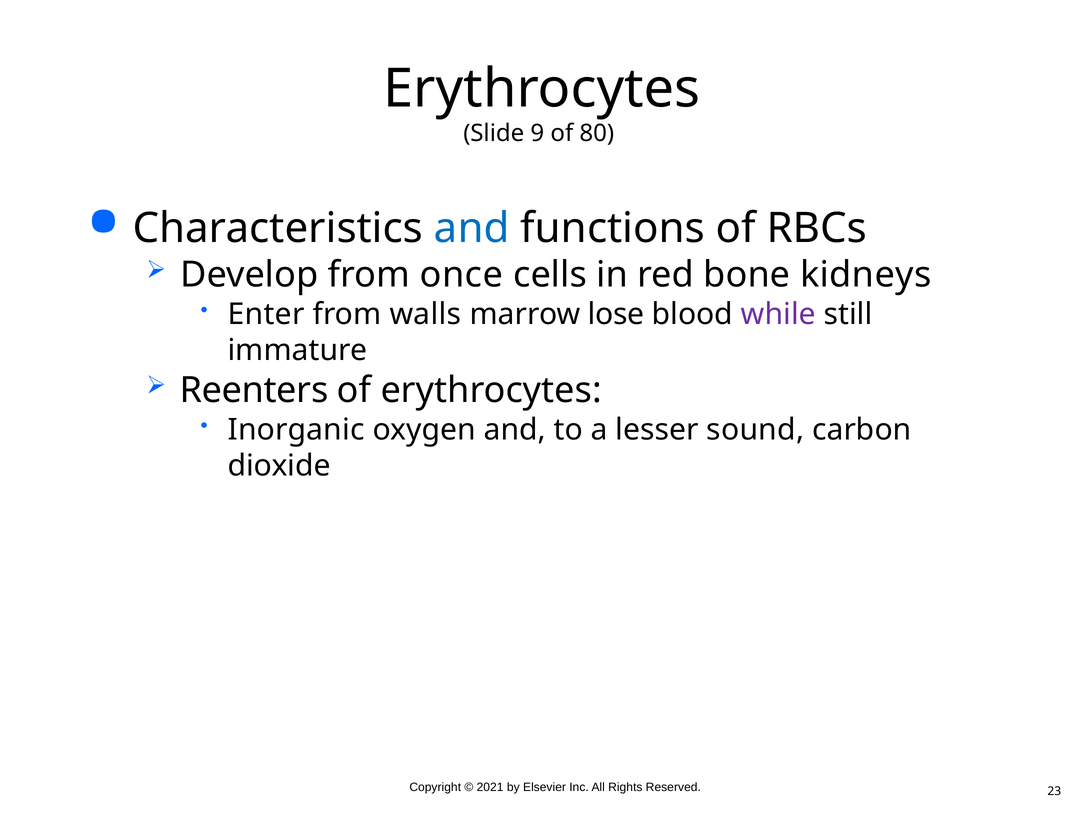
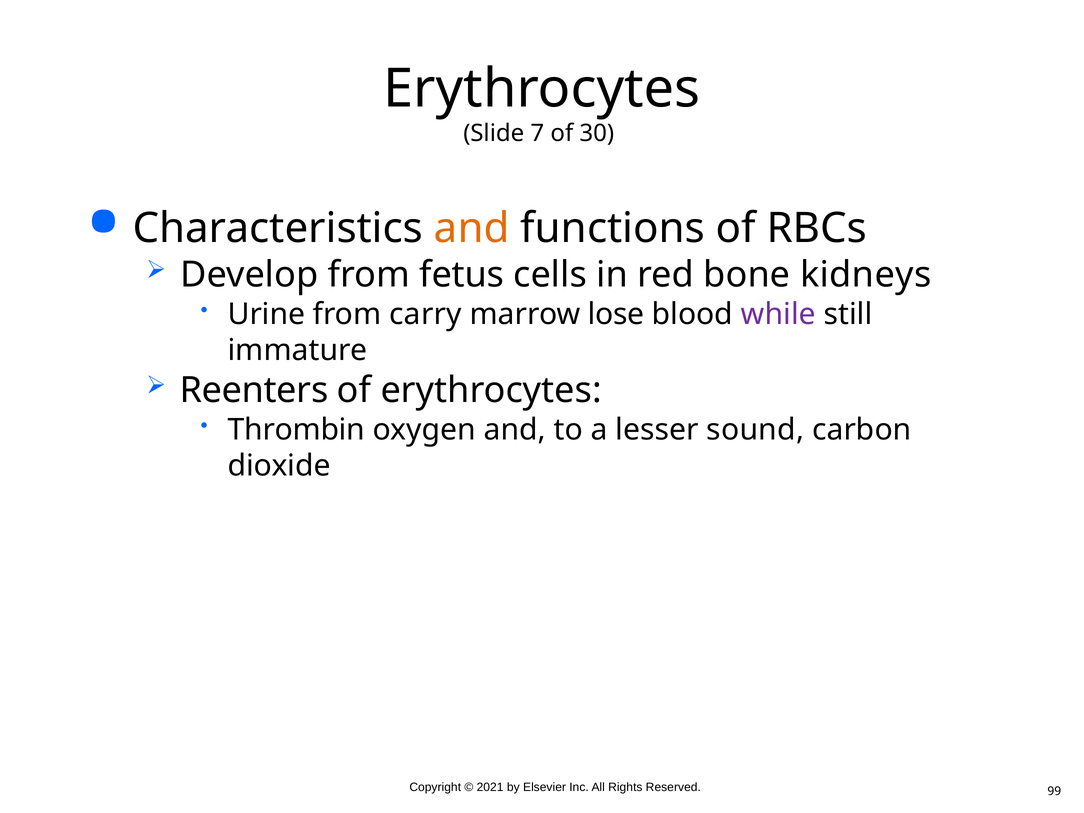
9: 9 -> 7
80: 80 -> 30
and at (472, 228) colour: blue -> orange
once: once -> fetus
Enter: Enter -> Urine
walls: walls -> carry
Inorganic: Inorganic -> Thrombin
23: 23 -> 99
